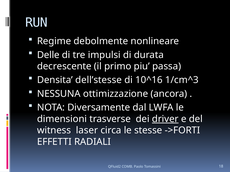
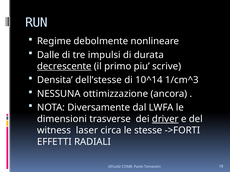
Delle: Delle -> Dalle
decrescente underline: none -> present
passa: passa -> scrive
10^16: 10^16 -> 10^14
